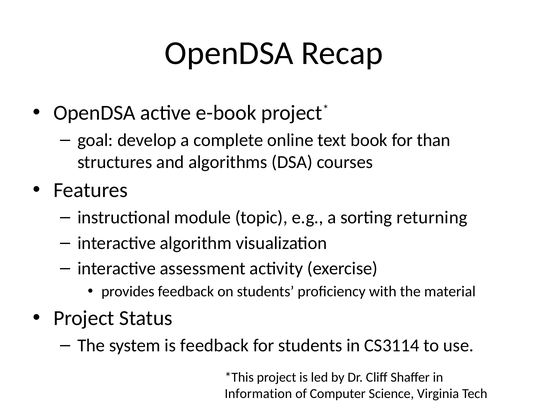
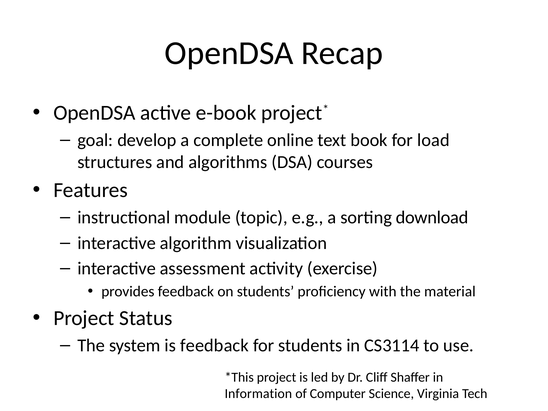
than: than -> load
returning: returning -> download
